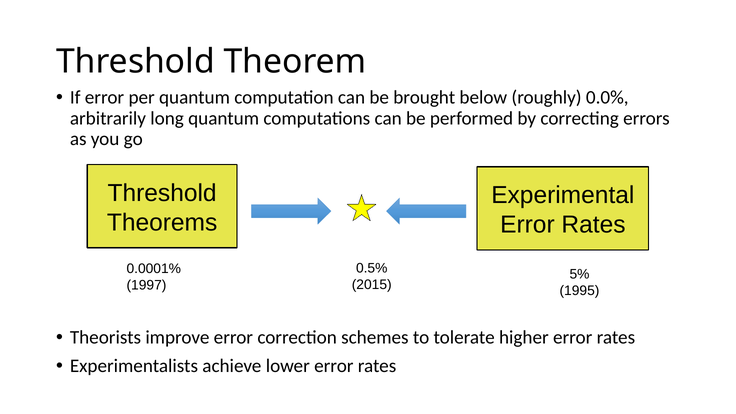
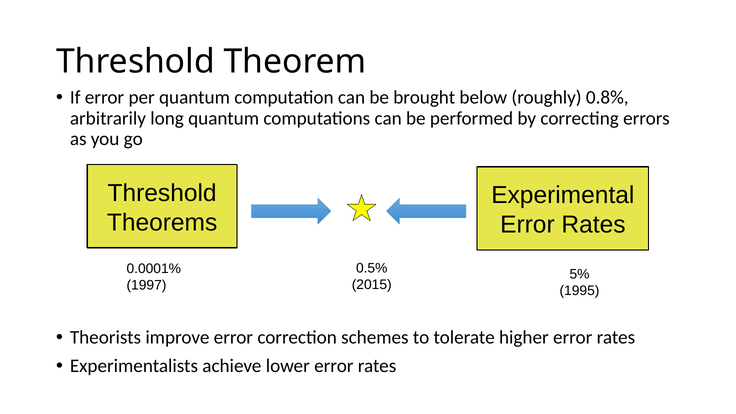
0.0%: 0.0% -> 0.8%
